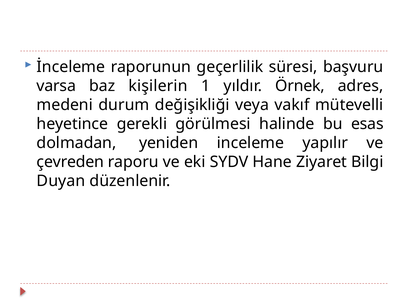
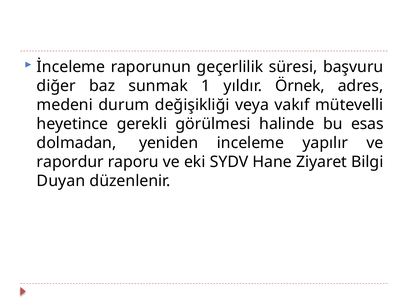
varsa: varsa -> diğer
kişilerin: kişilerin -> sunmak
çevreden: çevreden -> rapordur
